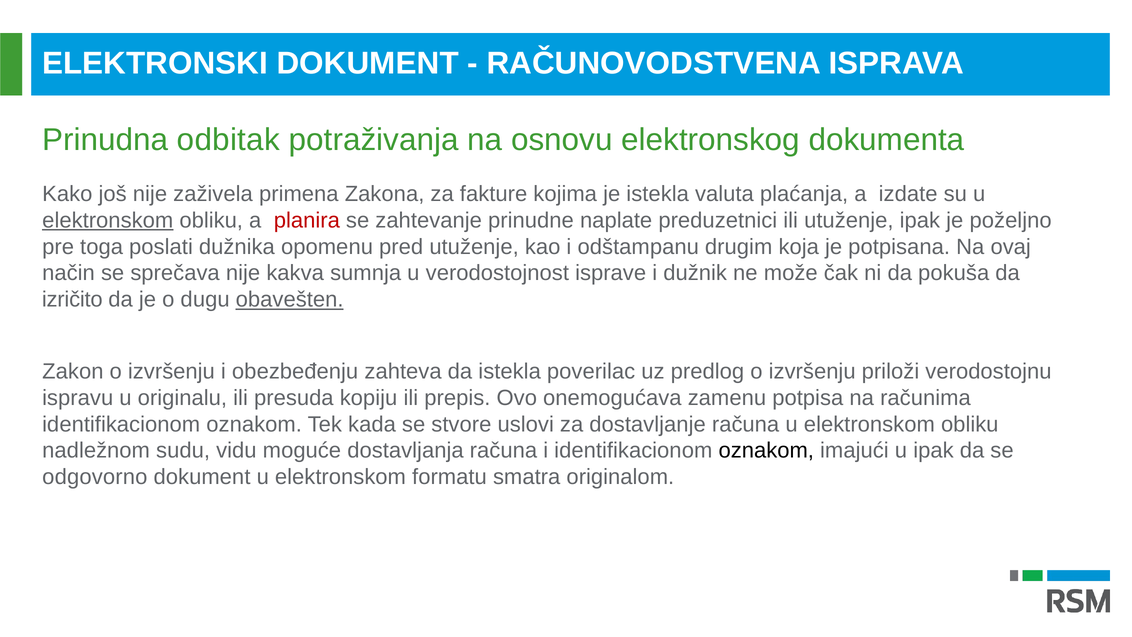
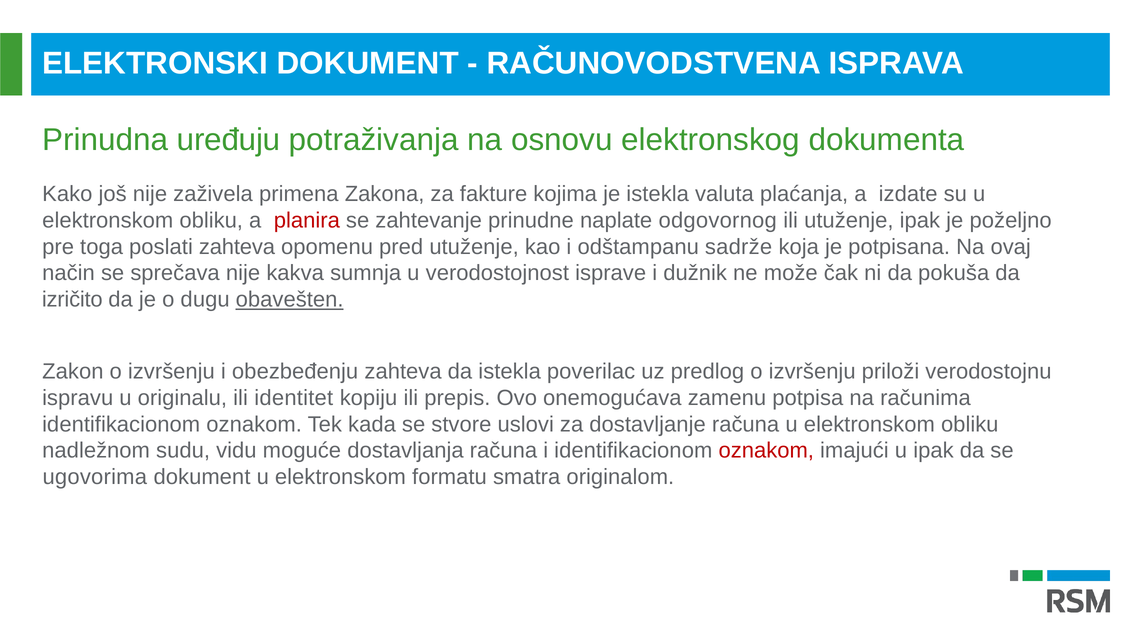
odbitak: odbitak -> uređuju
elektronskom at (108, 220) underline: present -> none
preduzetnici: preduzetnici -> odgovornog
poslati dužnika: dužnika -> zahteva
drugim: drugim -> sadrže
presuda: presuda -> identitet
oznakom at (766, 451) colour: black -> red
odgovorno: odgovorno -> ugovorima
